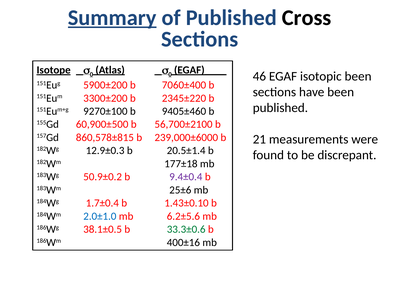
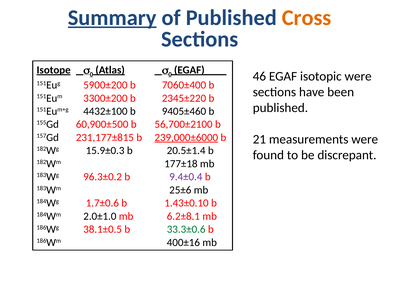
Cross colour: black -> orange
isotopic been: been -> were
9270±100: 9270±100 -> 4432±100
860,578±815: 860,578±815 -> 231,177±815
239,000±6000 underline: none -> present
12.9±0.3: 12.9±0.3 -> 15.9±0.3
50.9±0.2: 50.9±0.2 -> 96.3±0.2
1.7±0.4: 1.7±0.4 -> 1.7±0.6
2.0±1.0 colour: blue -> black
6.2±5.6: 6.2±5.6 -> 6.2±8.1
